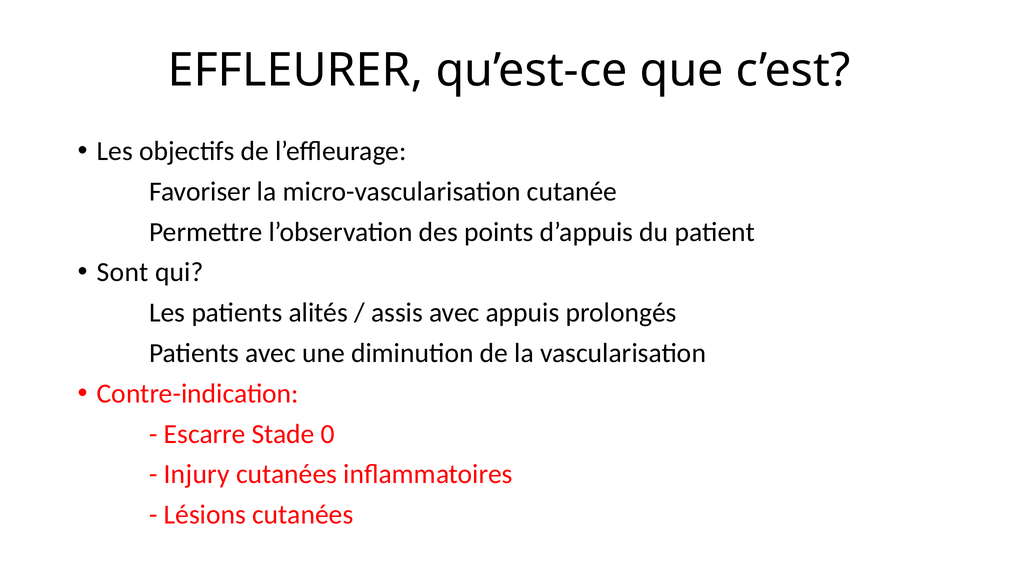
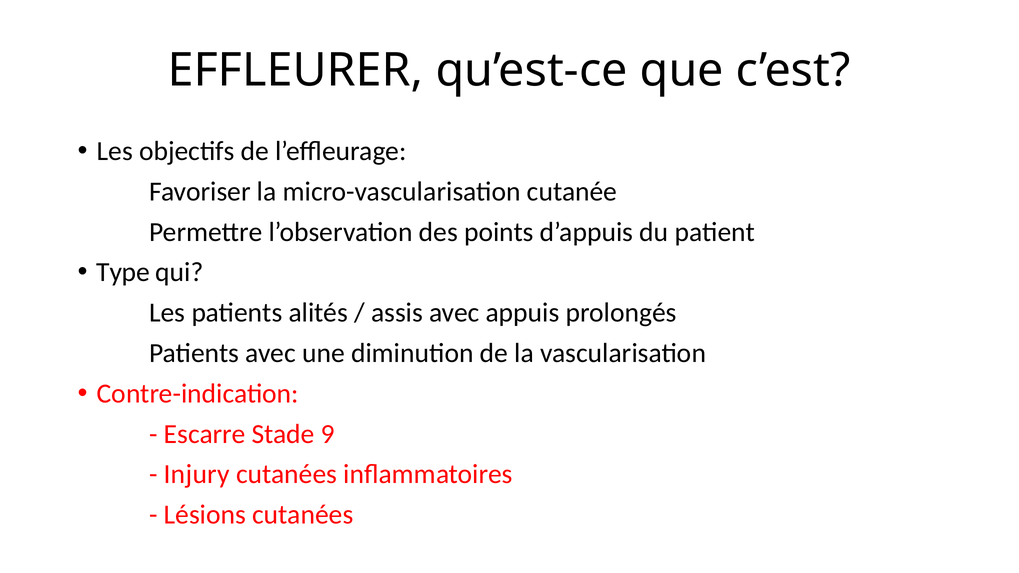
Sont: Sont -> Type
0: 0 -> 9
